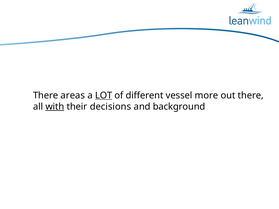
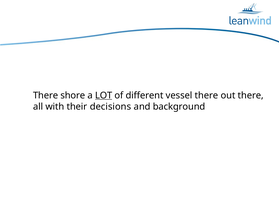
areas: areas -> shore
vessel more: more -> there
with underline: present -> none
